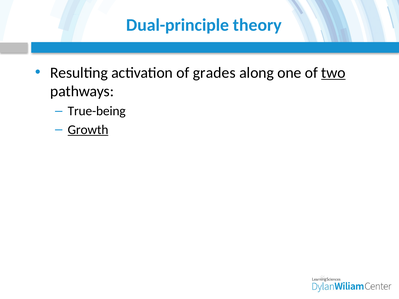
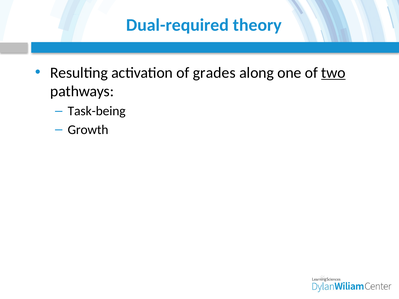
Dual-principle: Dual-principle -> Dual-required
True-being: True-being -> Task-being
Growth underline: present -> none
